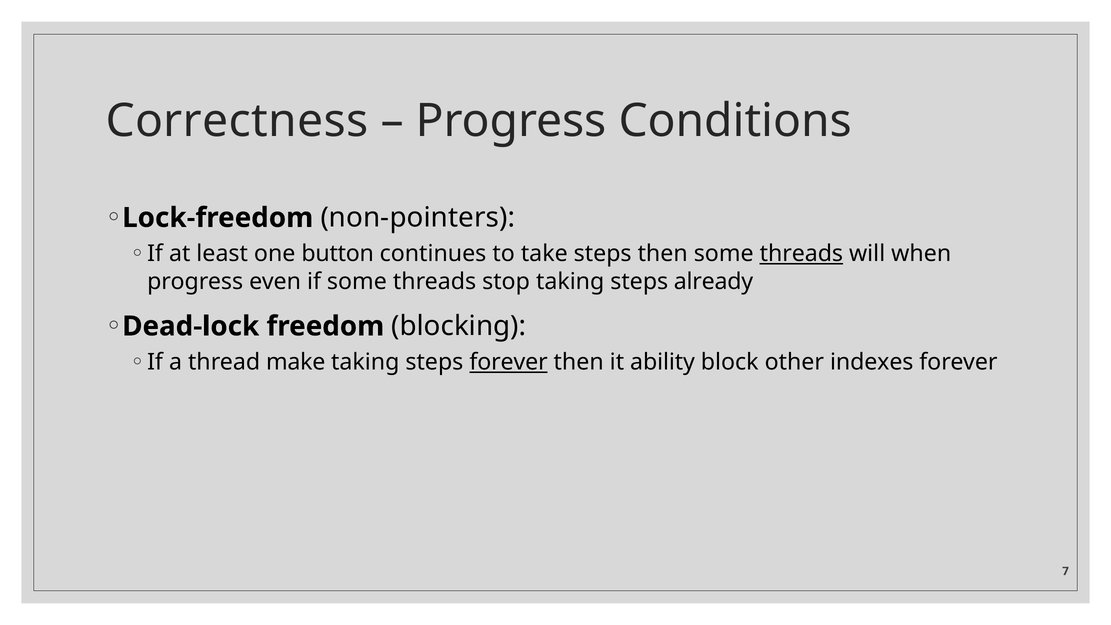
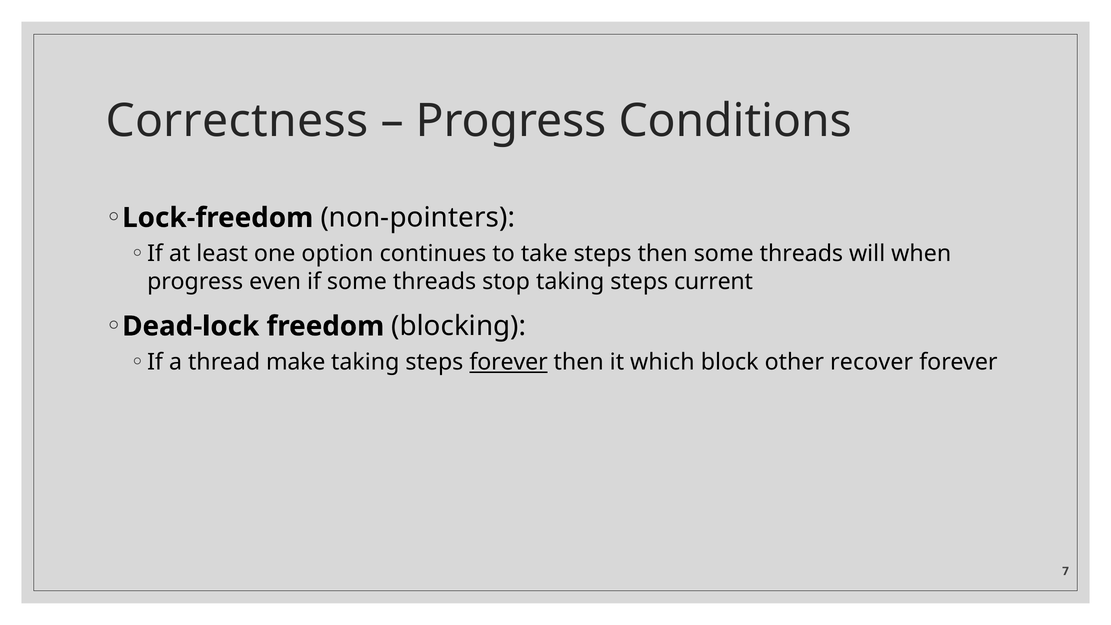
button: button -> option
threads at (801, 254) underline: present -> none
already: already -> current
ability: ability -> which
indexes: indexes -> recover
